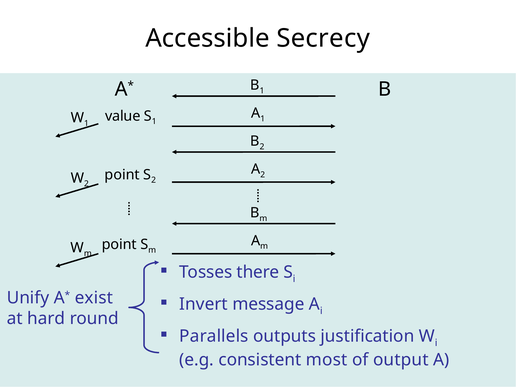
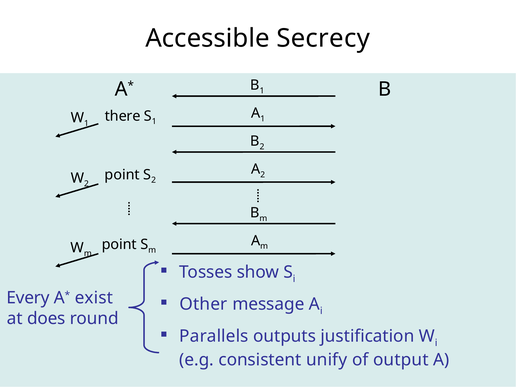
value: value -> there
there: there -> show
Unify: Unify -> Every
Invert: Invert -> Other
hard: hard -> does
most: most -> unify
